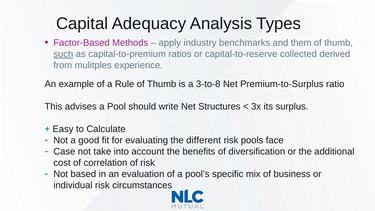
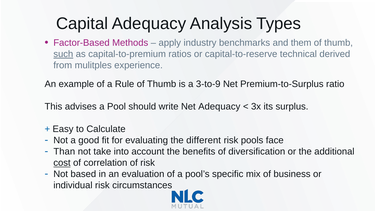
collected: collected -> technical
3-to-8: 3-to-8 -> 3-to-9
Net Structures: Structures -> Adequacy
Case: Case -> Than
cost underline: none -> present
